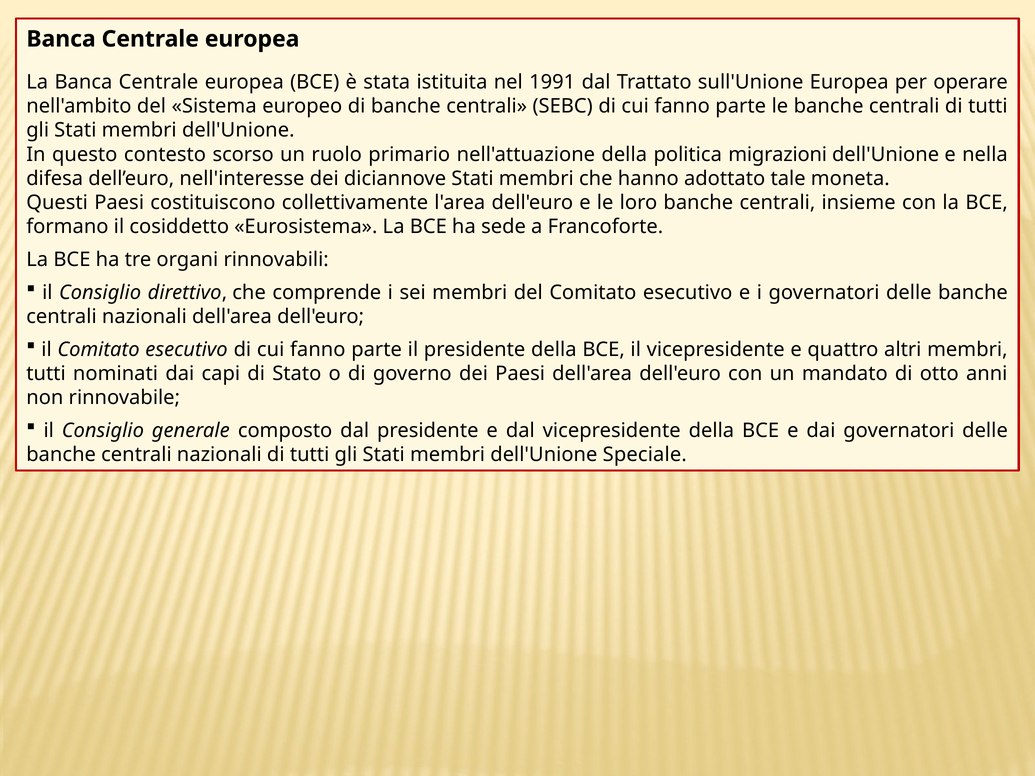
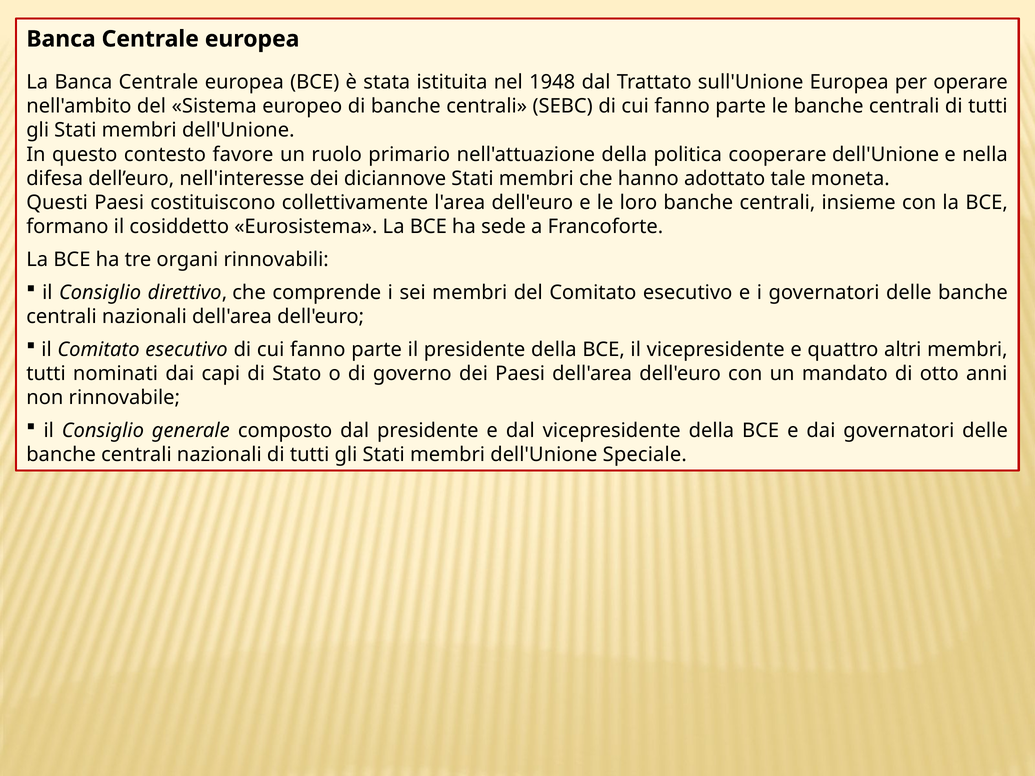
1991: 1991 -> 1948
scorso: scorso -> favore
migrazioni: migrazioni -> cooperare
